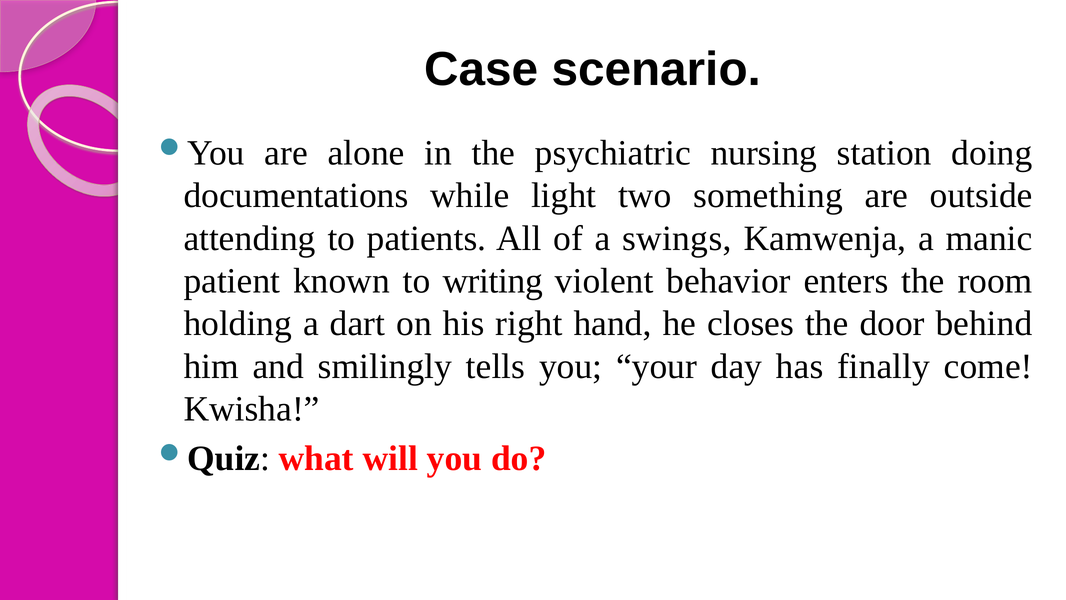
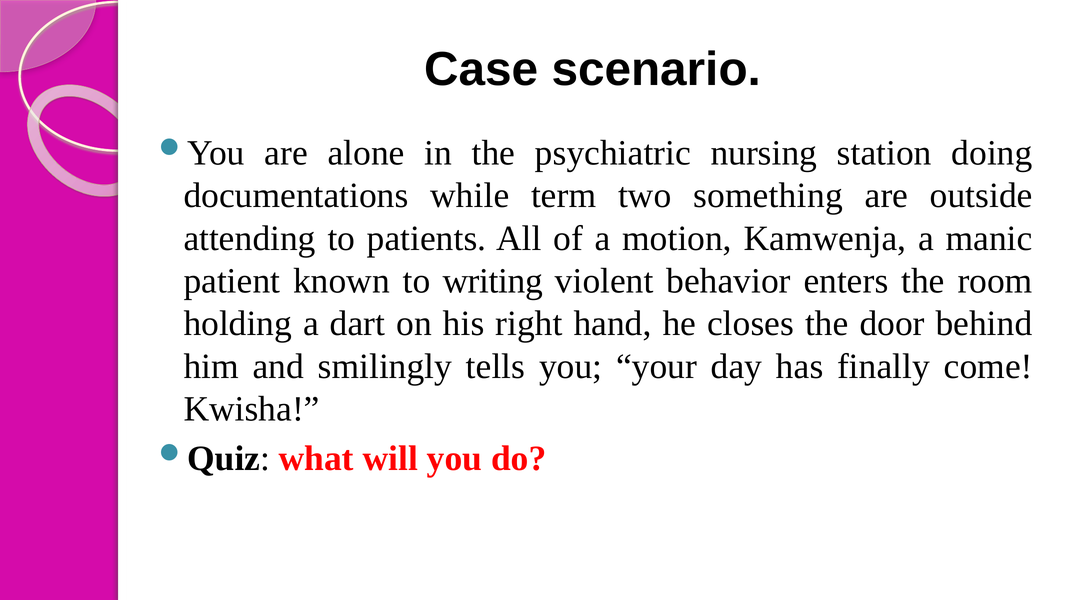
light: light -> term
swings: swings -> motion
